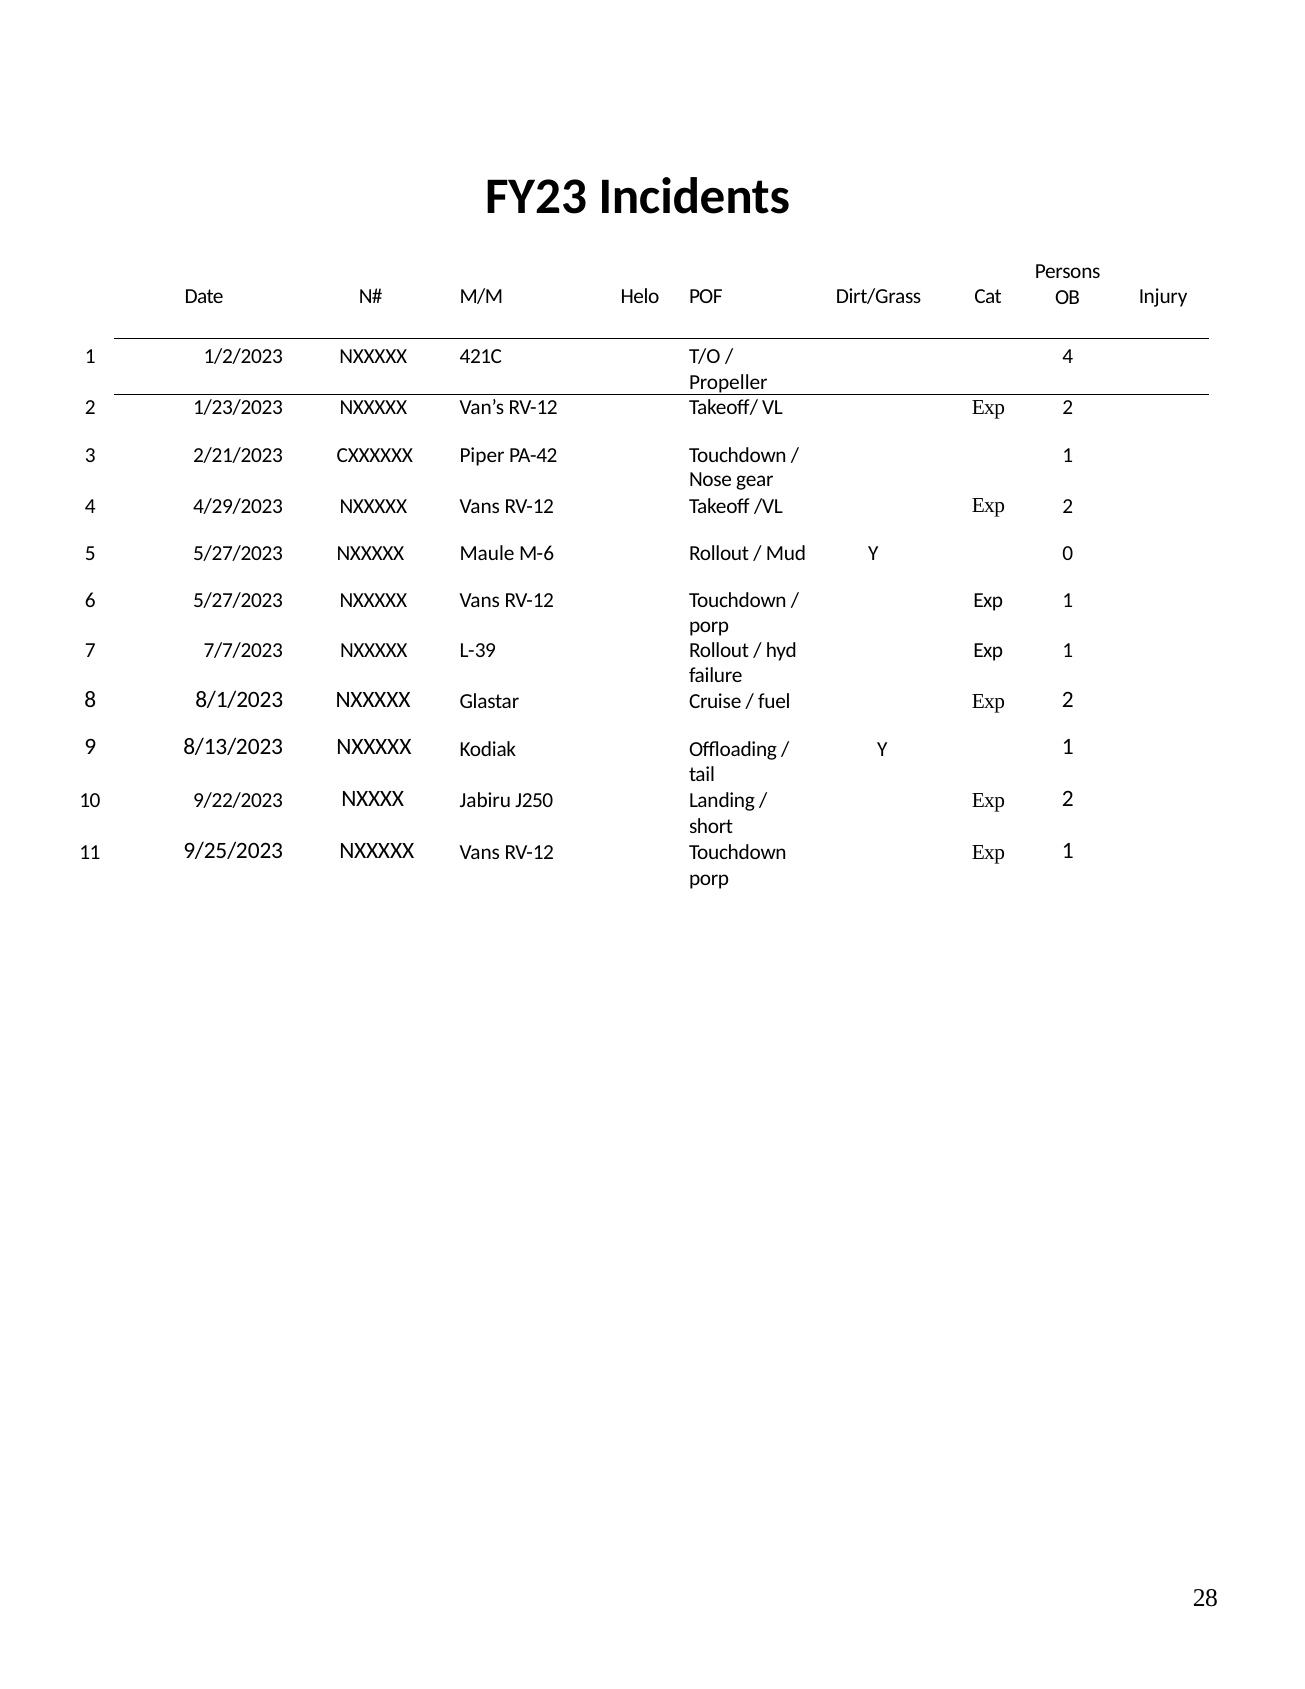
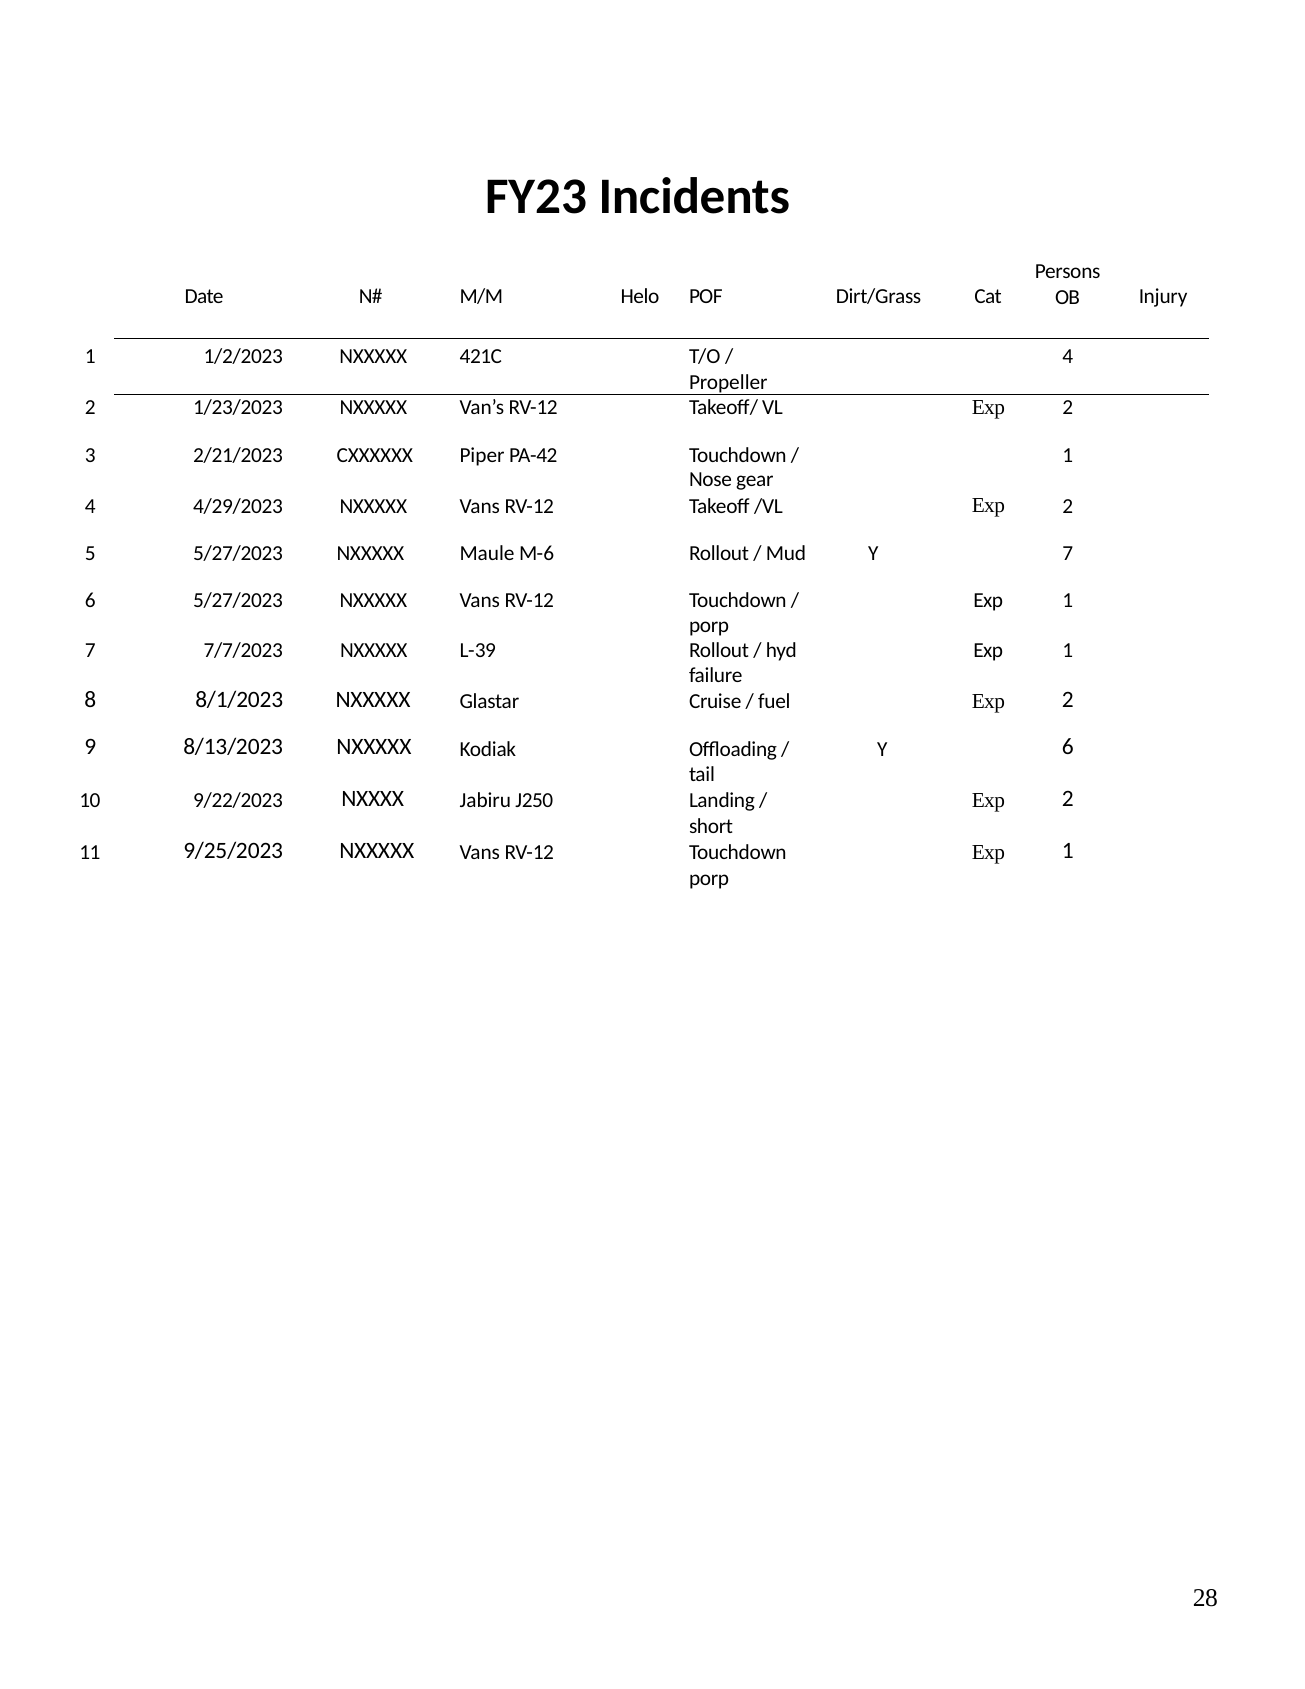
Y 0: 0 -> 7
Y 1: 1 -> 6
